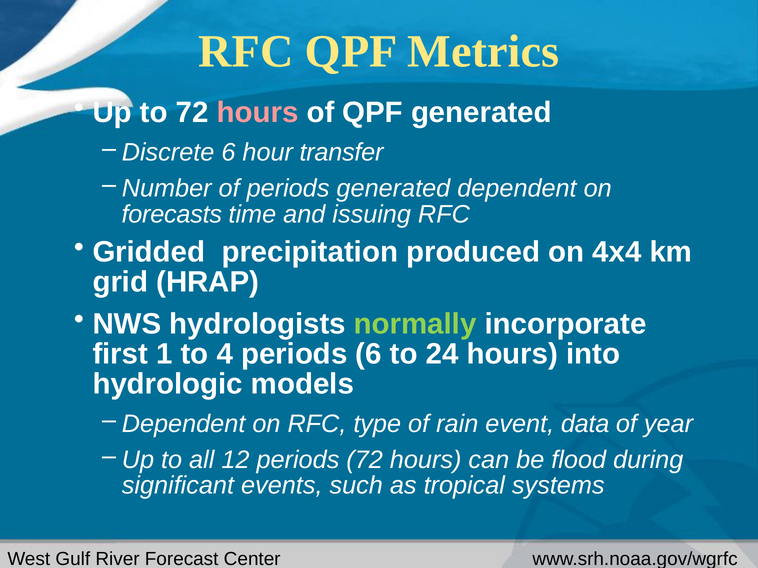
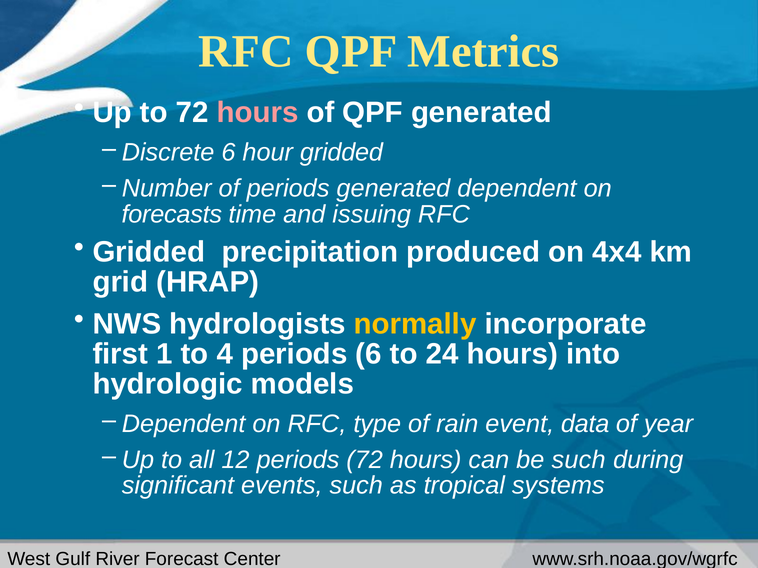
hour transfer: transfer -> gridded
normally colour: light green -> yellow
be flood: flood -> such
